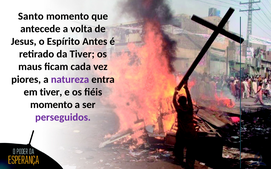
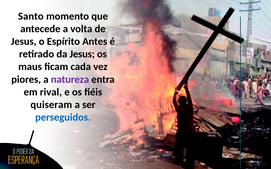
da Tiver: Tiver -> Jesus
em tiver: tiver -> rival
momento at (51, 105): momento -> quiseram
perseguidos colour: purple -> blue
